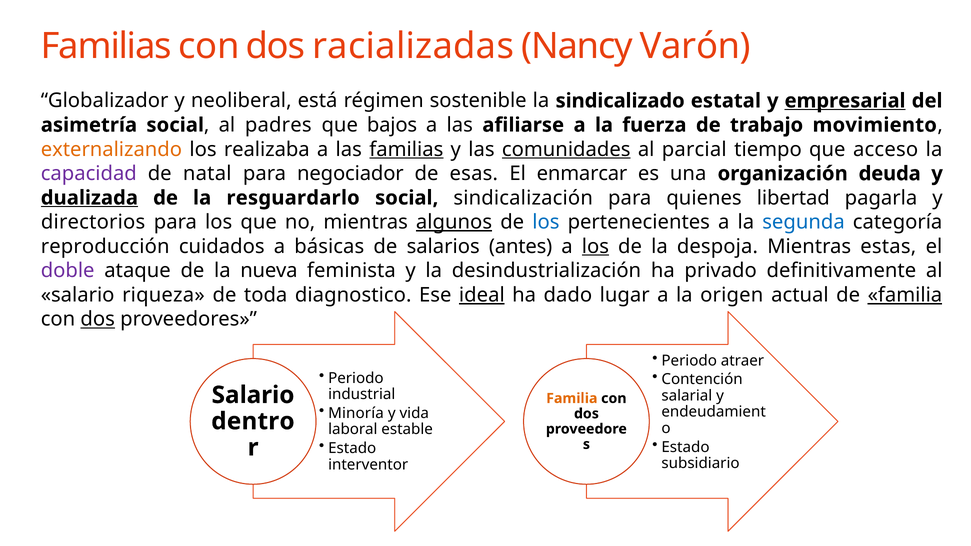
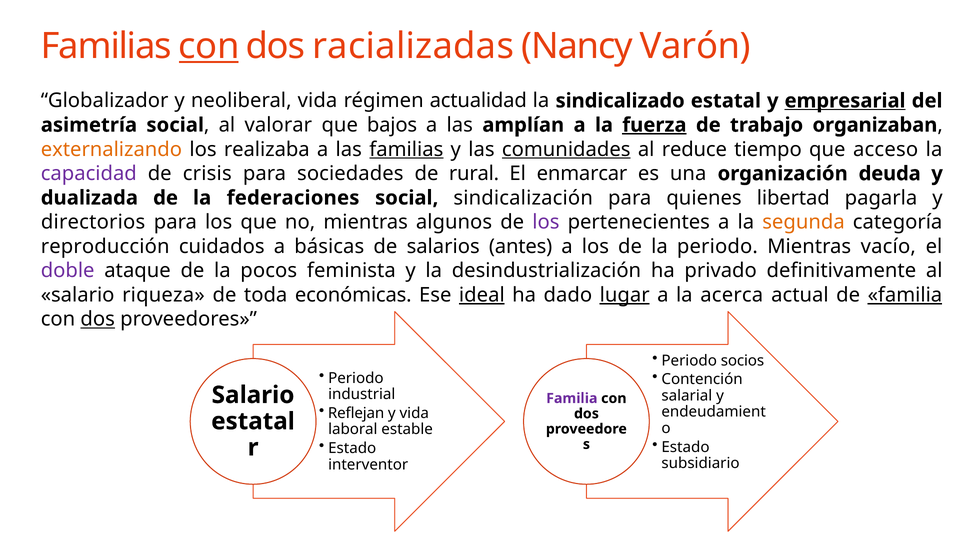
con at (209, 46) underline: none -> present
neoliberal está: está -> vida
sostenible: sostenible -> actualidad
padres: padres -> valorar
afiliarse: afiliarse -> amplían
fuerza underline: none -> present
movimiento: movimiento -> organizaban
parcial: parcial -> reduce
natal: natal -> crisis
negociador: negociador -> sociedades
esas: esas -> rural
dualizada underline: present -> none
resguardarlo: resguardarlo -> federaciones
algunos underline: present -> none
los at (546, 222) colour: blue -> purple
segunda colour: blue -> orange
los at (595, 247) underline: present -> none
la despoja: despoja -> periodo
estas: estas -> vacío
nueva: nueva -> pocos
diagnostico: diagnostico -> económicas
lugar underline: none -> present
origen: origen -> acerca
atraer: atraer -> socios
Familia at (572, 398) colour: orange -> purple
Minoría: Minoría -> Reflejan
dentro at (253, 421): dentro -> estatal
